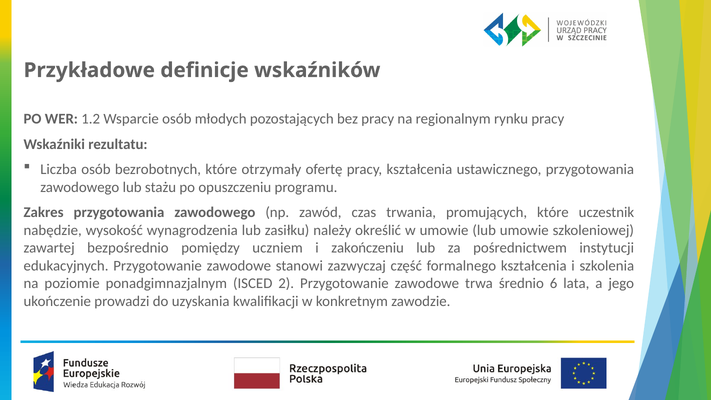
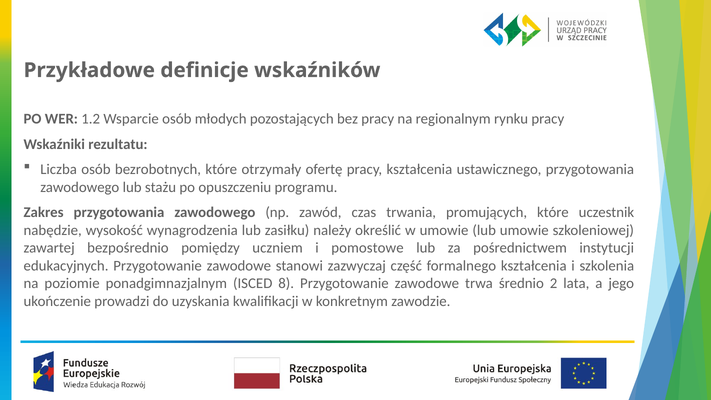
zakończeniu: zakończeniu -> pomostowe
2: 2 -> 8
6: 6 -> 2
